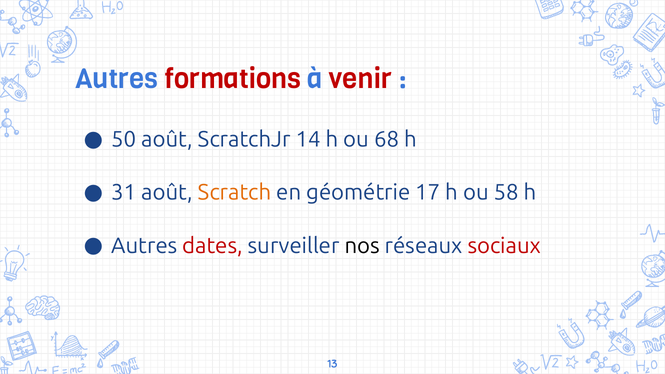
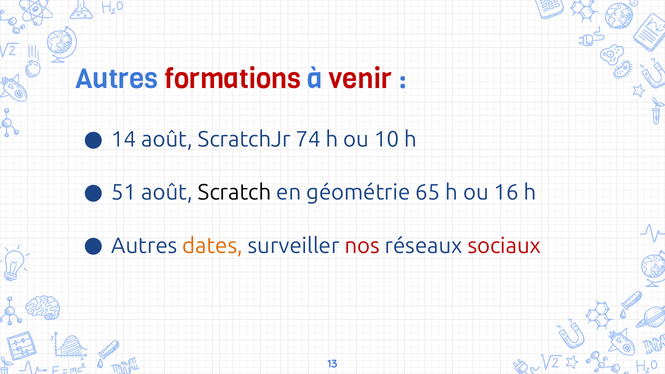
50: 50 -> 14
14: 14 -> 74
68: 68 -> 10
31: 31 -> 51
Scratch colour: orange -> black
17: 17 -> 65
58: 58 -> 16
dates colour: red -> orange
nos colour: black -> red
